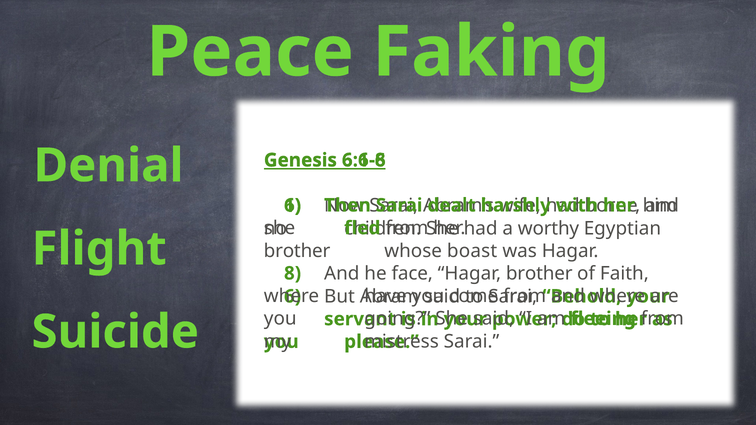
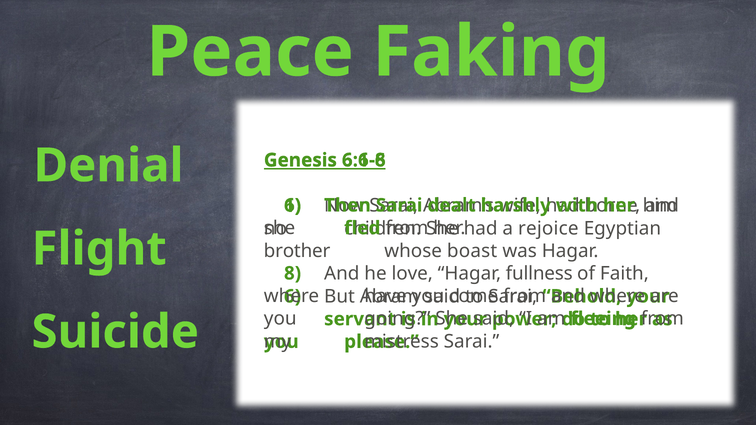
worthy: worthy -> rejoice
face: face -> love
Hagar brother: brother -> fullness
